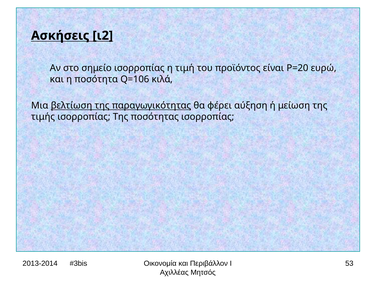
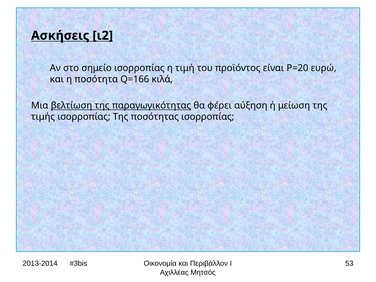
Q=106: Q=106 -> Q=166
